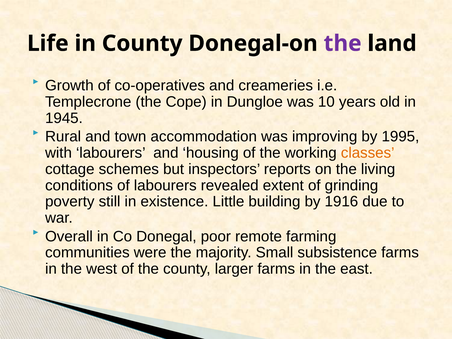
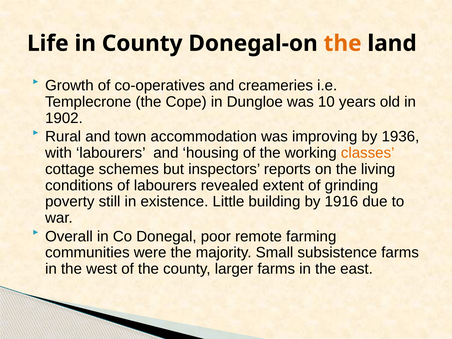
the at (343, 43) colour: purple -> orange
1945: 1945 -> 1902
1995: 1995 -> 1936
